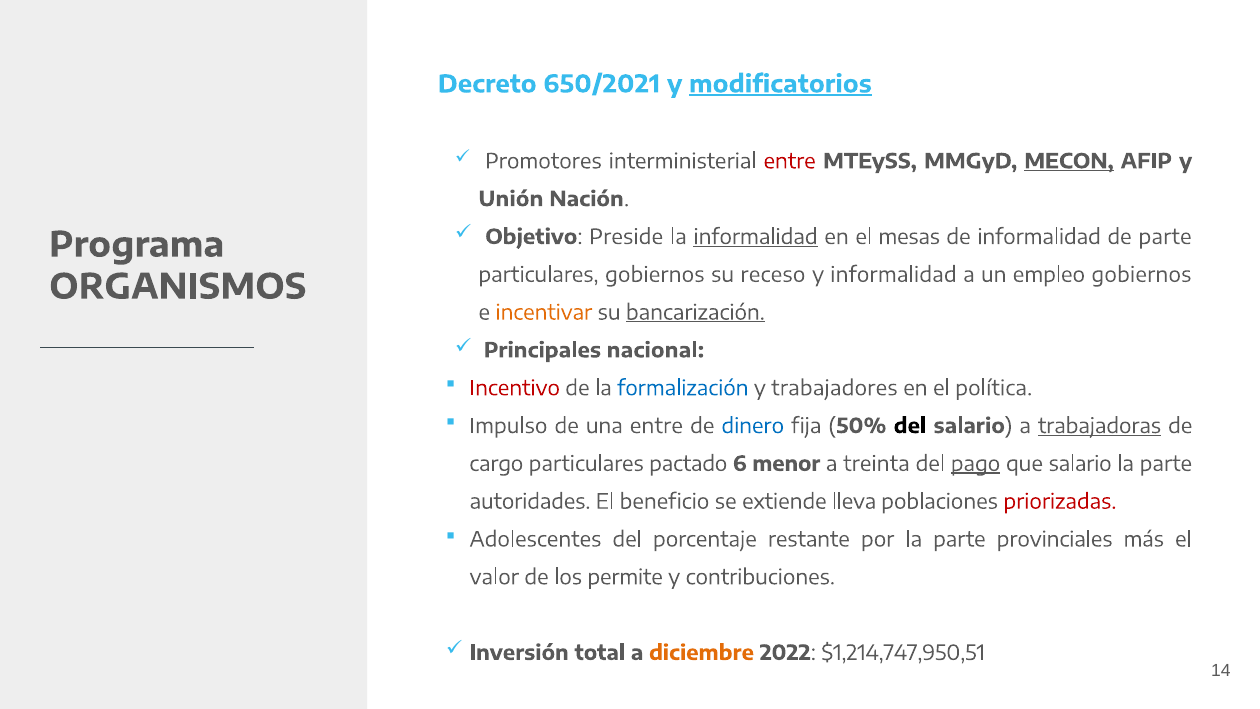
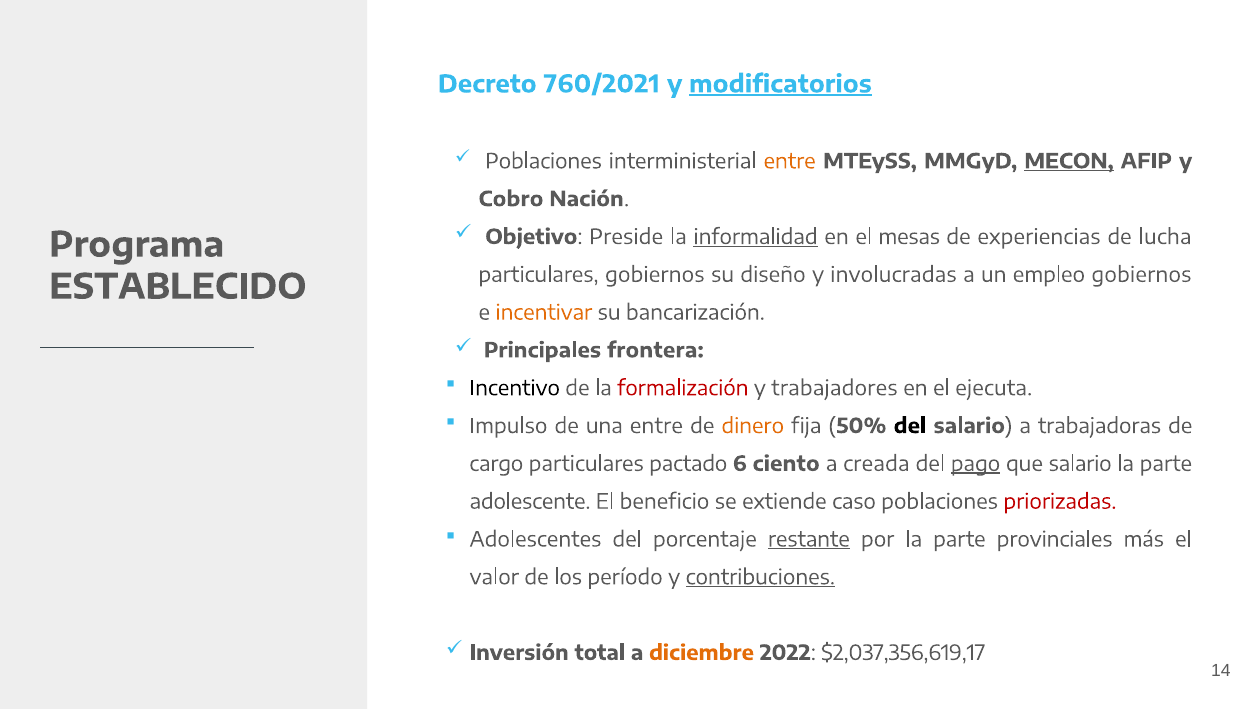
650/2021: 650/2021 -> 760/2021
Promotores at (543, 161): Promotores -> Poblaciones
entre at (790, 161) colour: red -> orange
Unión: Unión -> Cobro
de informalidad: informalidad -> experiencias
de parte: parte -> lucha
receso: receso -> diseño
y informalidad: informalidad -> involucradas
ORGANISMOS: ORGANISMOS -> ESTABLECIDO
bancarización underline: present -> none
nacional: nacional -> frontera
Incentivo colour: red -> black
formalización colour: blue -> red
política: política -> ejecuta
dinero colour: blue -> orange
trabajadoras underline: present -> none
menor: menor -> ciento
treinta: treinta -> creada
autoridades: autoridades -> adolescente
lleva: lleva -> caso
restante underline: none -> present
permite: permite -> período
contribuciones underline: none -> present
$1,214,747,950,51: $1,214,747,950,51 -> $2,037,356,619,17
